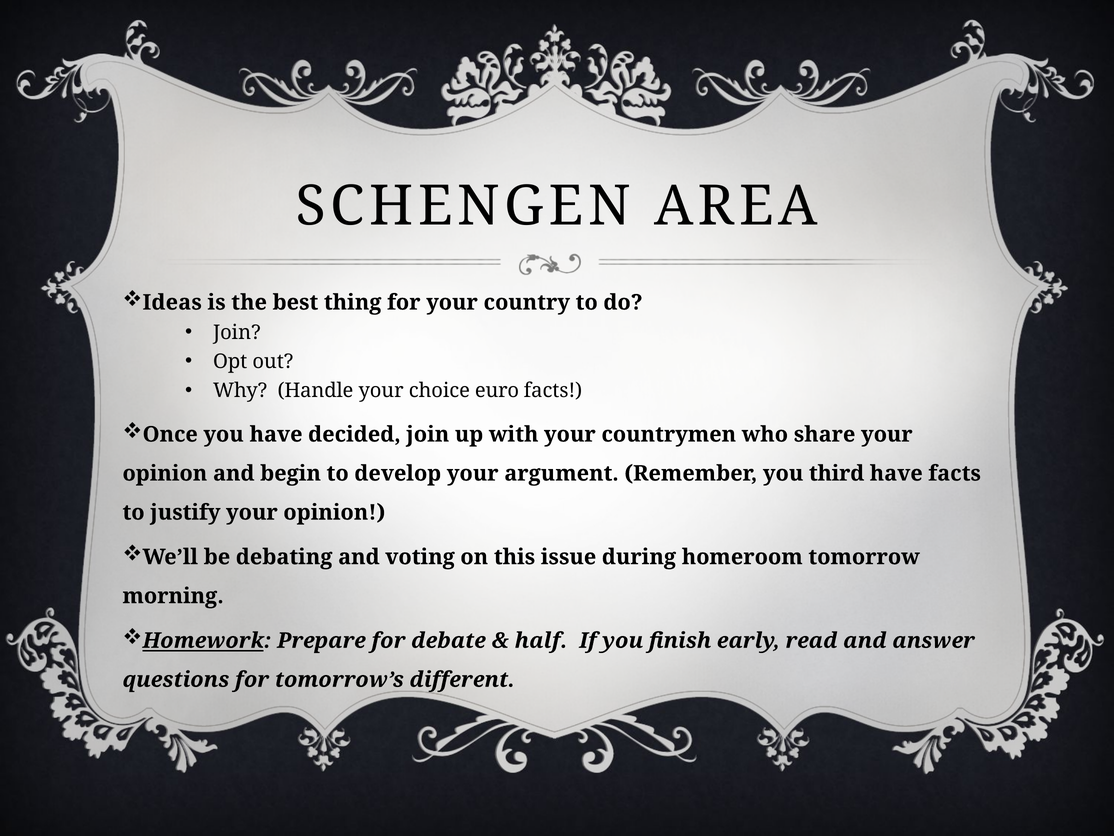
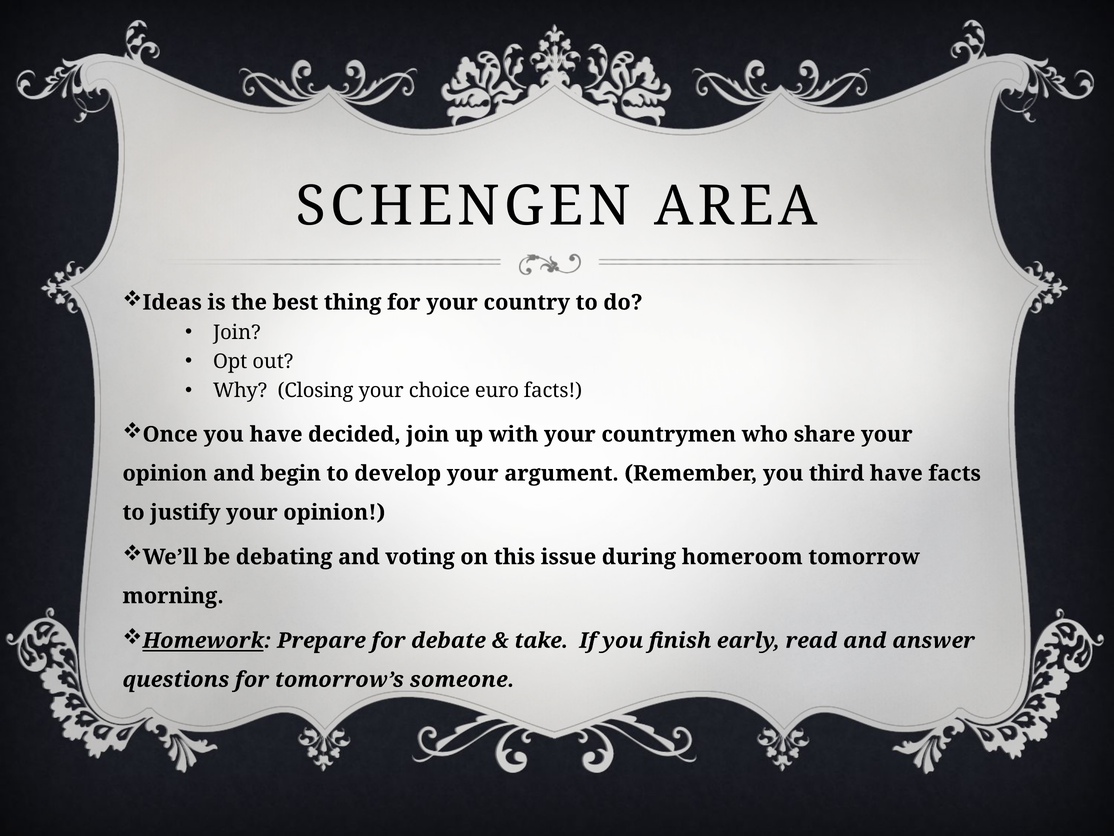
Handle: Handle -> Closing
half: half -> take
different: different -> someone
